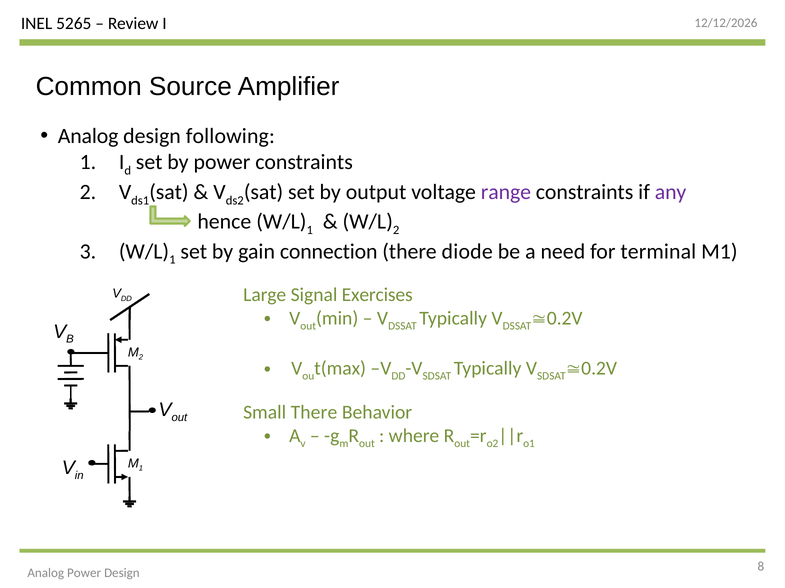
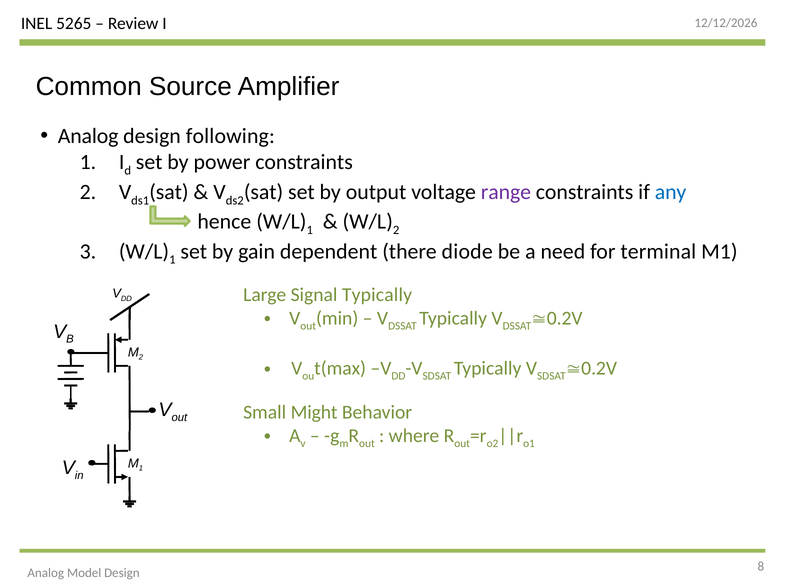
any colour: purple -> blue
connection: connection -> dependent
Signal Exercises: Exercises -> Typically
Small There: There -> Might
Analog Power: Power -> Model
